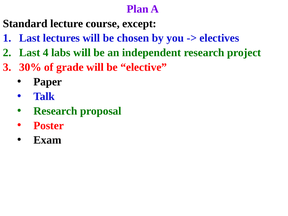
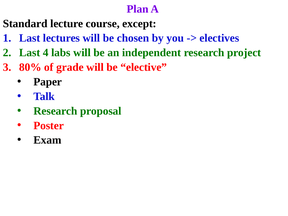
30%: 30% -> 80%
